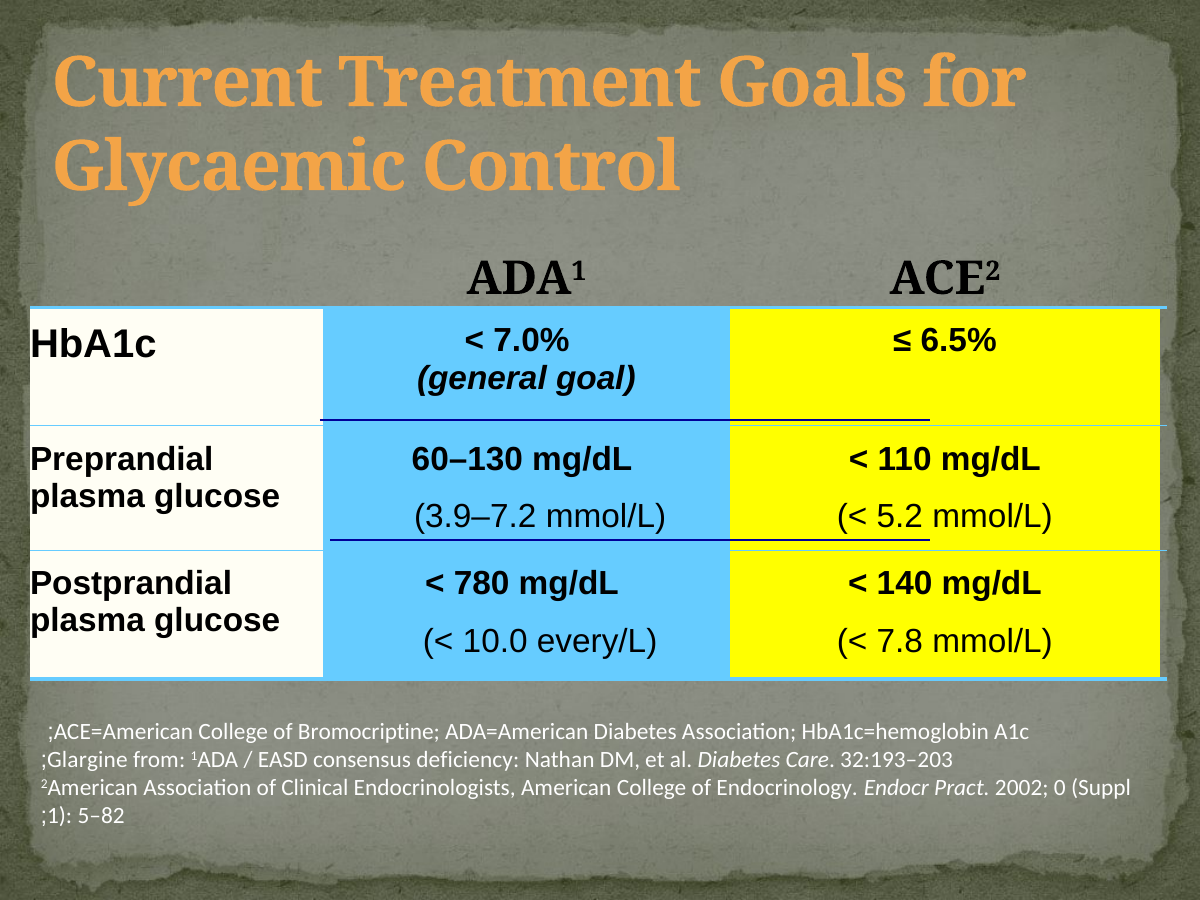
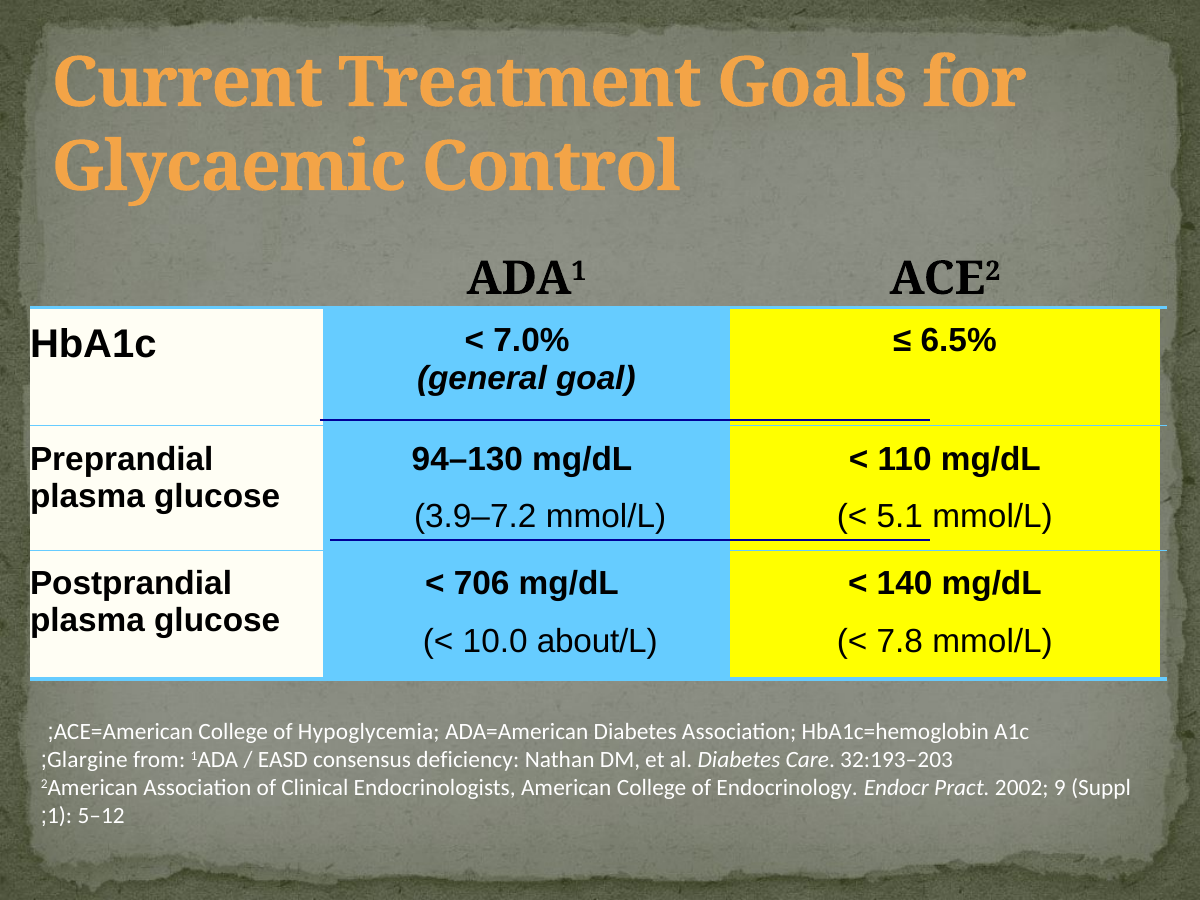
60–130: 60–130 -> 94–130
5.2: 5.2 -> 5.1
780: 780 -> 706
every/L: every/L -> about/L
Bromocriptine: Bromocriptine -> Hypoglycemia
0: 0 -> 9
5–82: 5–82 -> 5–12
